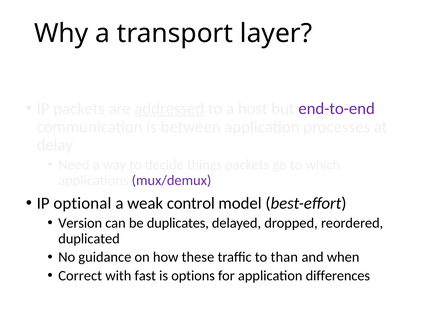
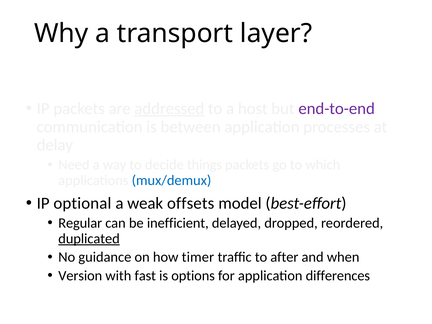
mux/demux colour: purple -> blue
control: control -> offsets
Version: Version -> Regular
duplicates: duplicates -> inefficient
duplicated underline: none -> present
these: these -> timer
than: than -> after
Correct: Correct -> Version
